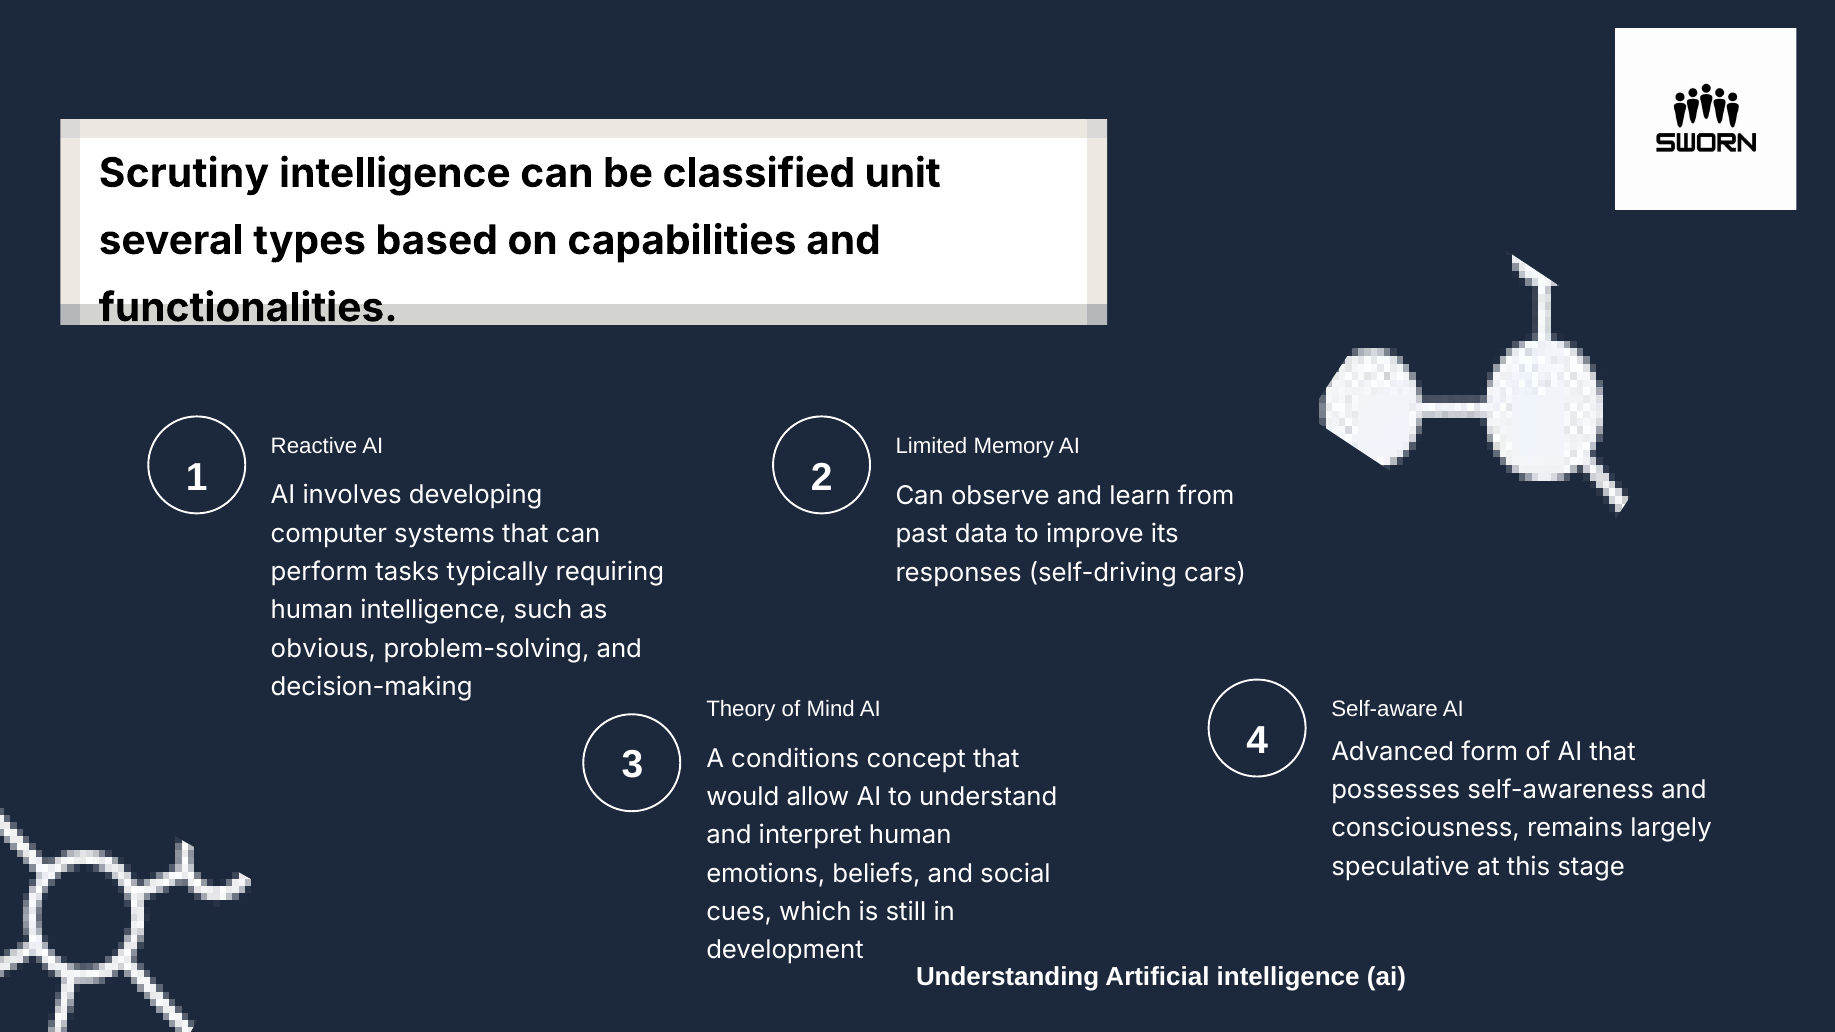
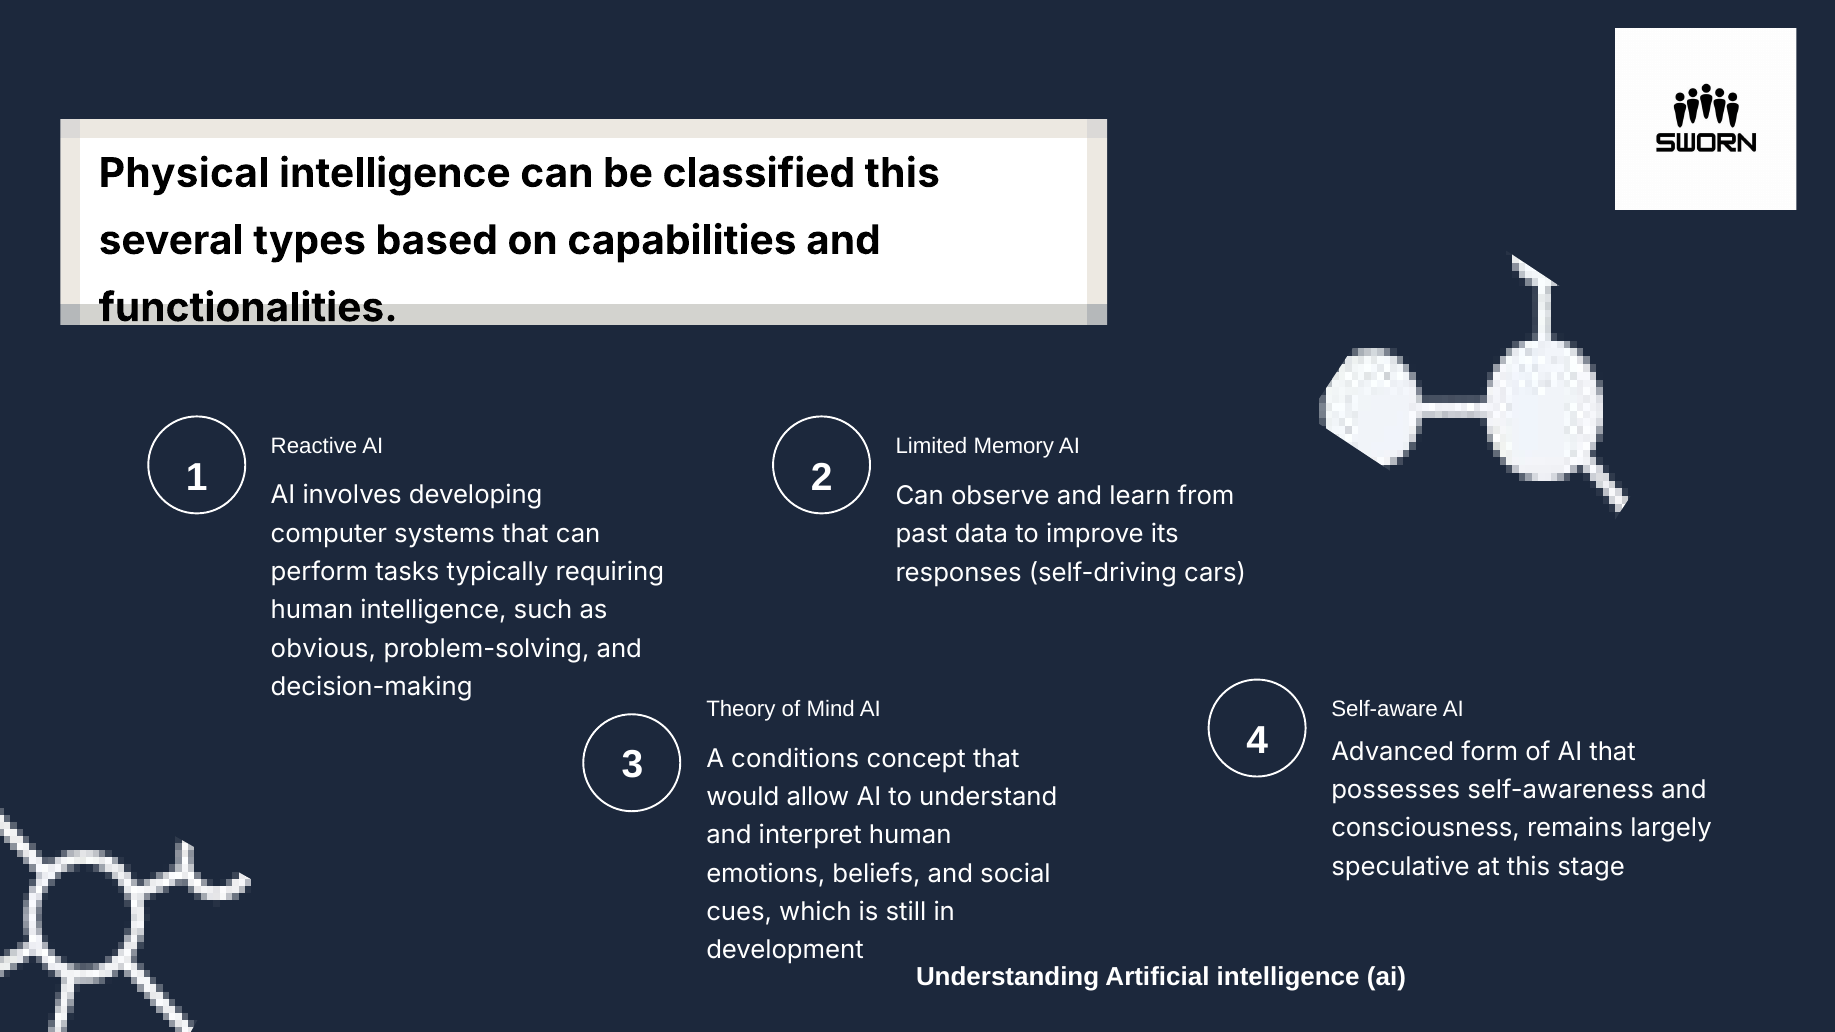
Scrutiny: Scrutiny -> Physical
classified unit: unit -> this
